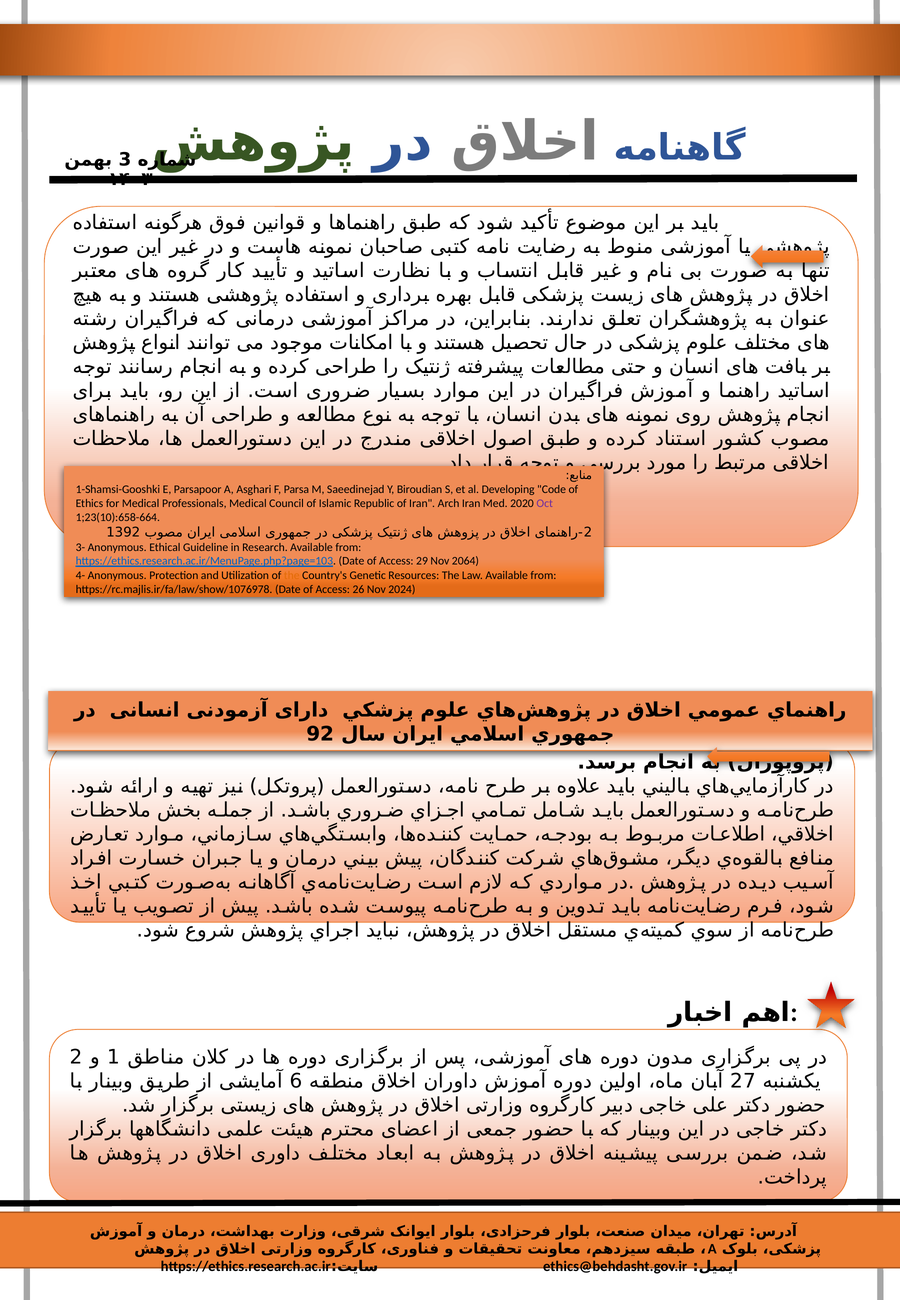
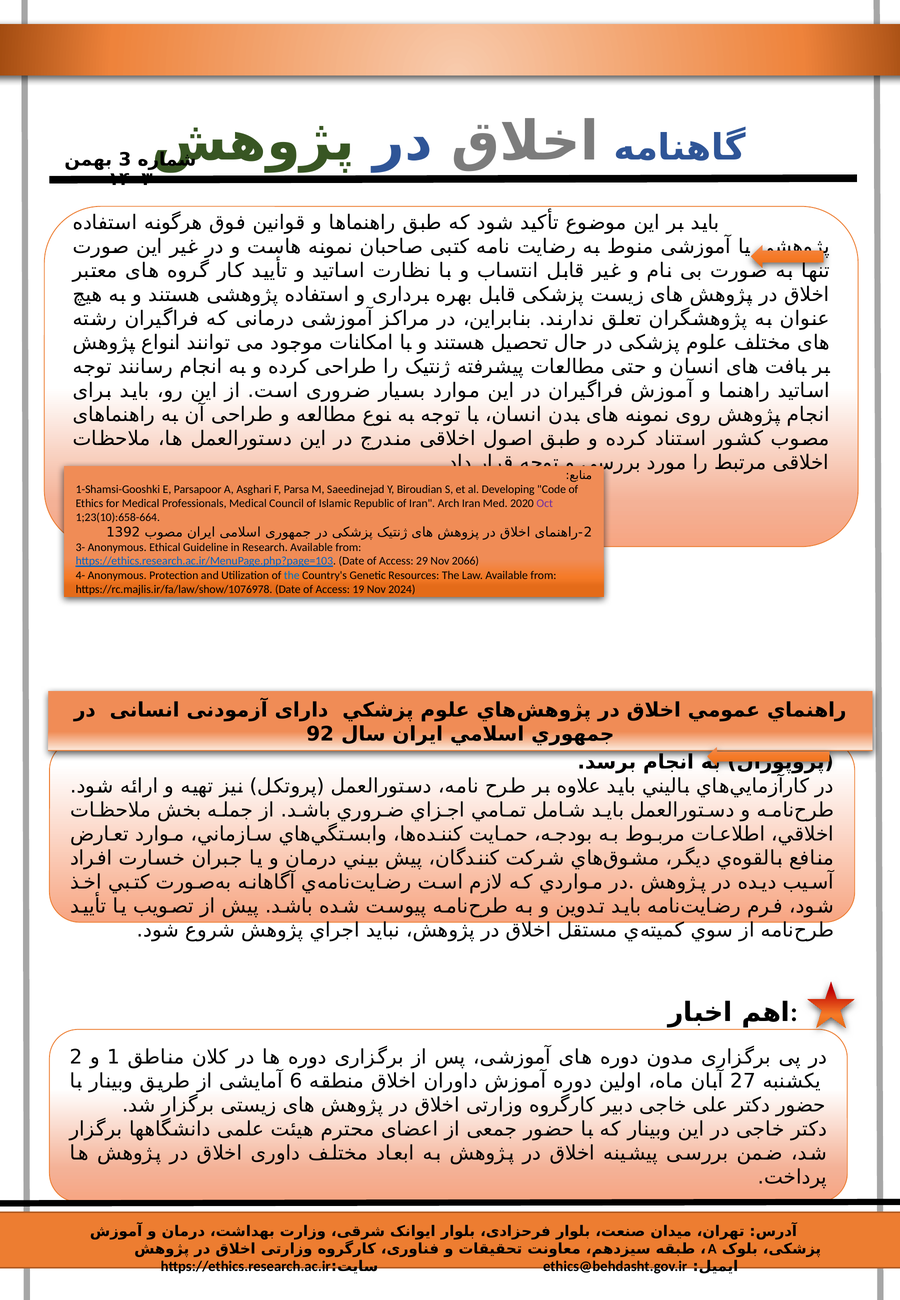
2064: 2064 -> 2066
the at (292, 575) colour: orange -> blue
26: 26 -> 19
